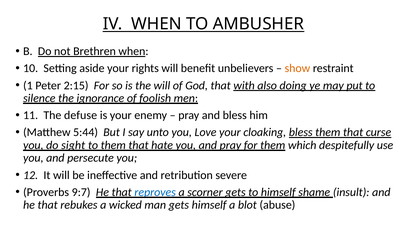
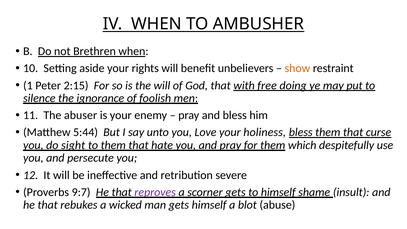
also: also -> free
defuse: defuse -> abuser
cloaking: cloaking -> holiness
reproves colour: blue -> purple
